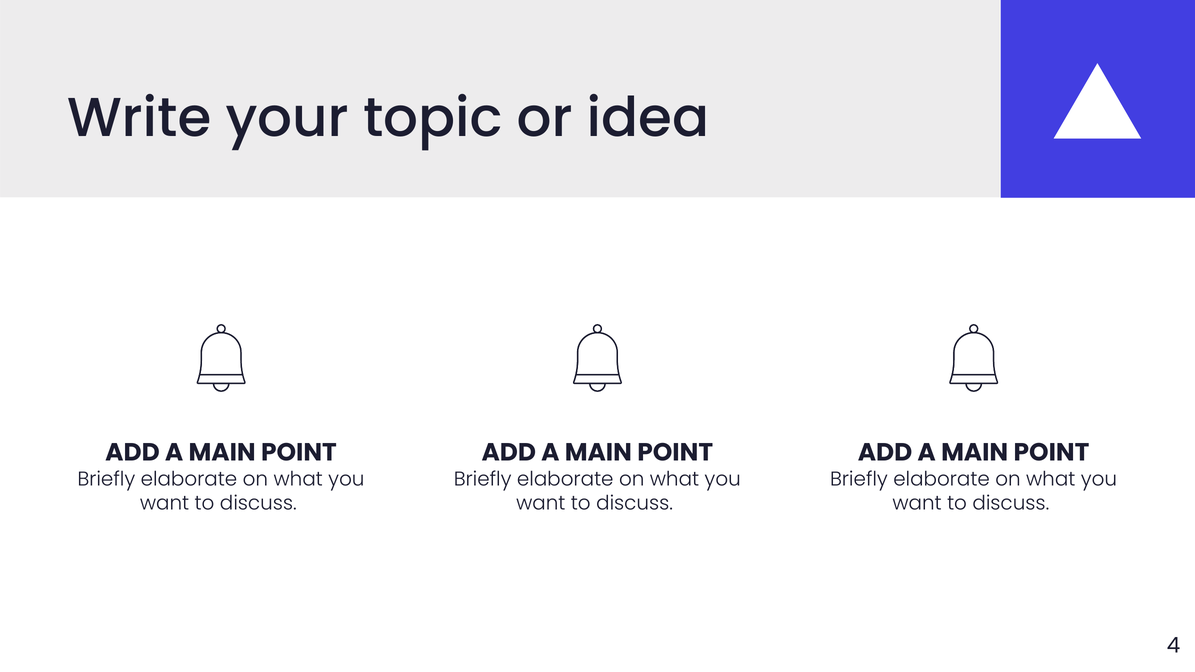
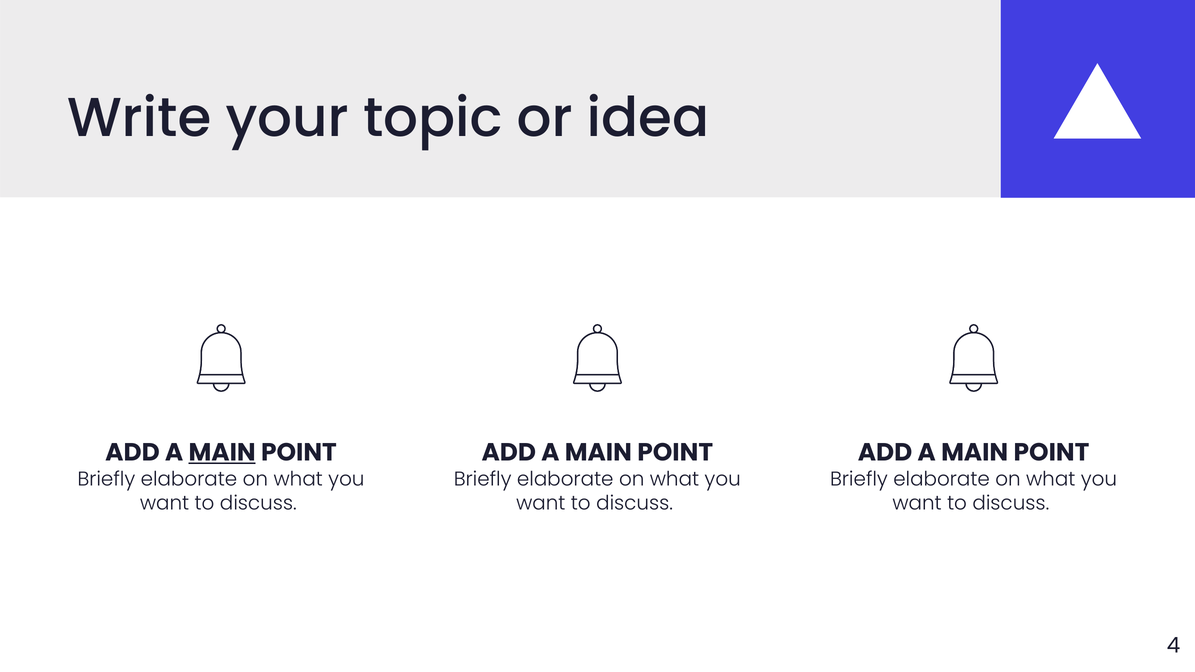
MAIN at (222, 453) underline: none -> present
